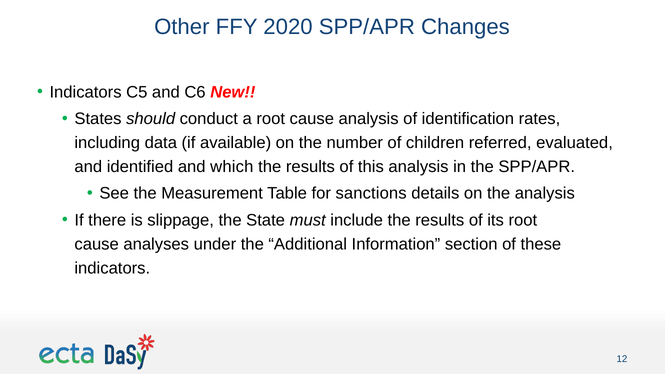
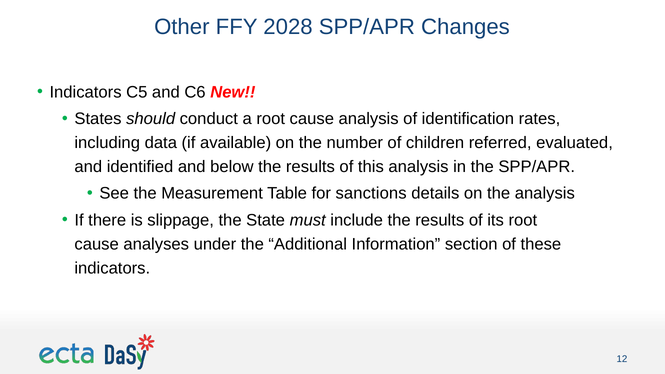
2020: 2020 -> 2028
which: which -> below
